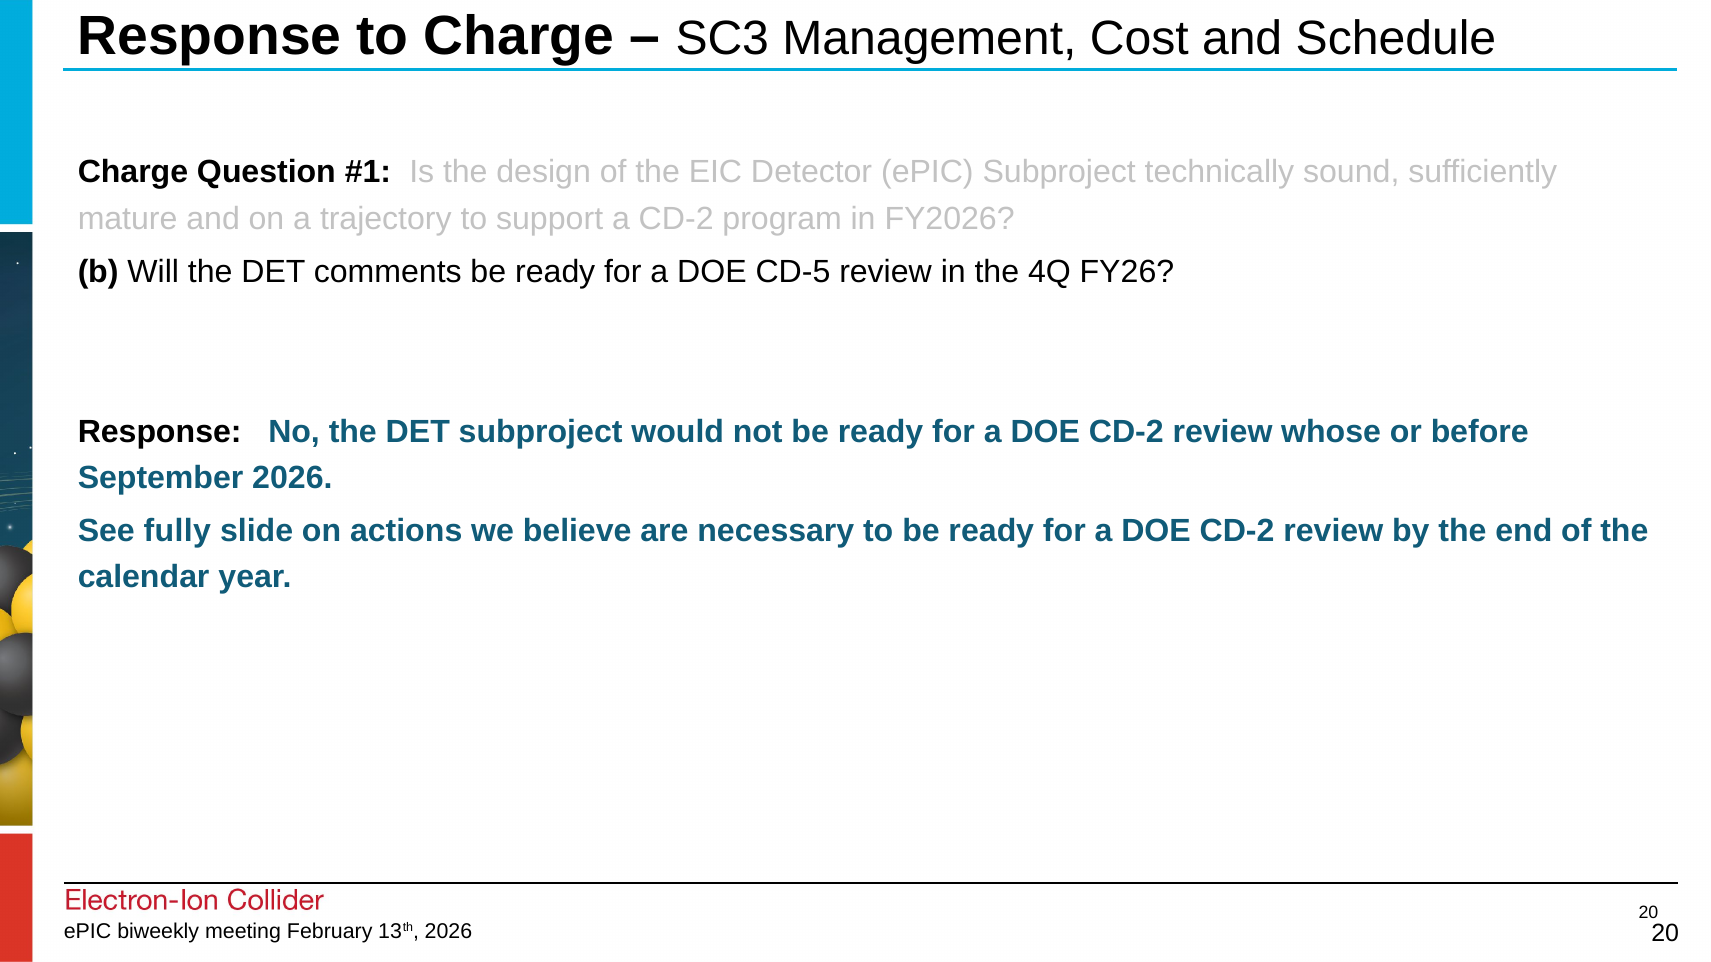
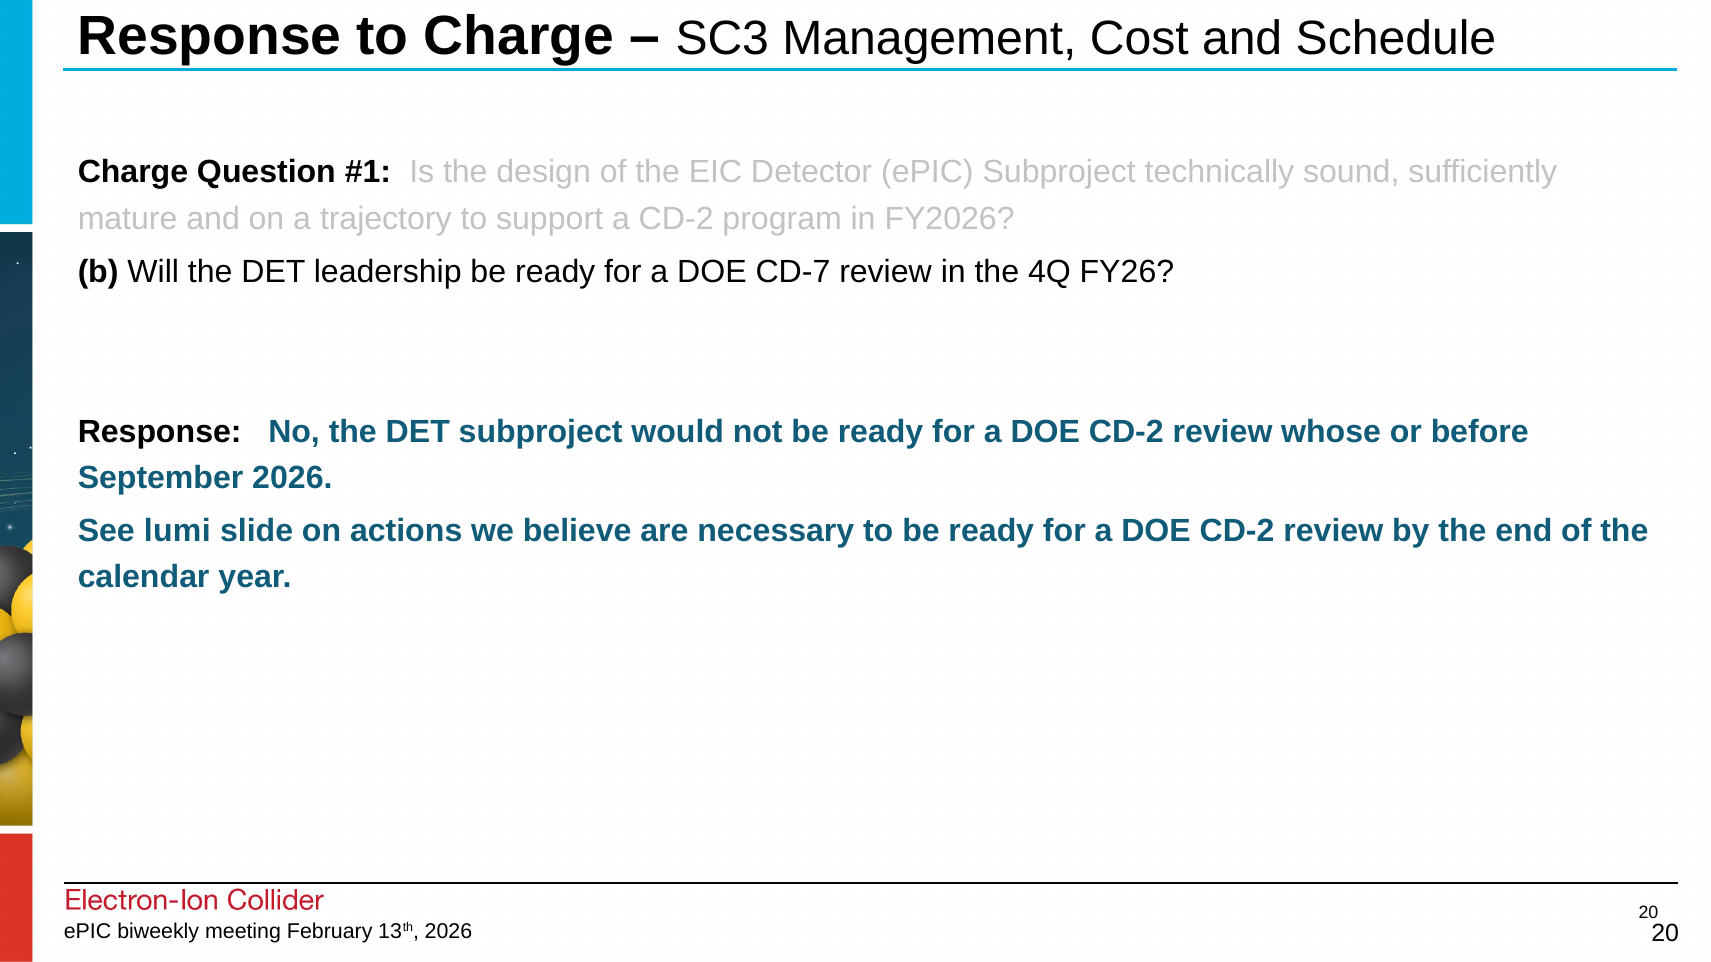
comments: comments -> leadership
CD-5: CD-5 -> CD-7
fully: fully -> lumi
